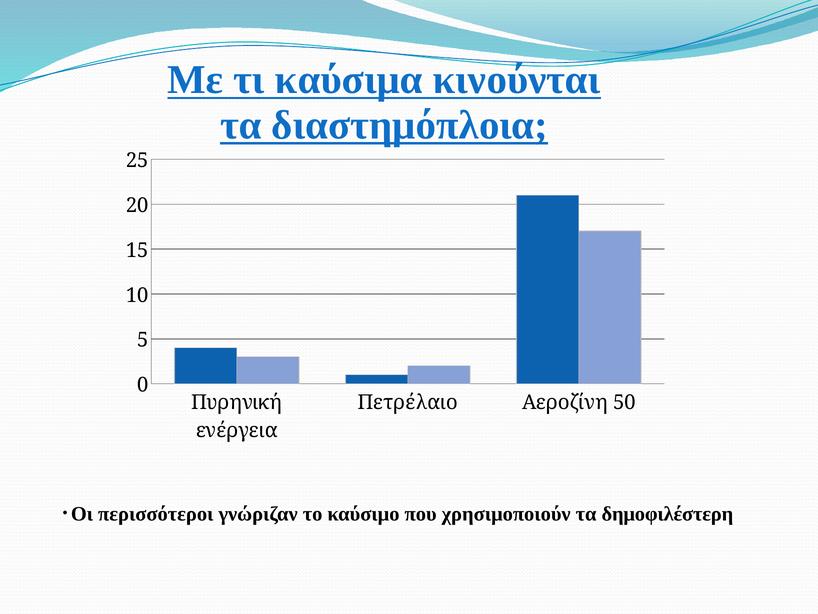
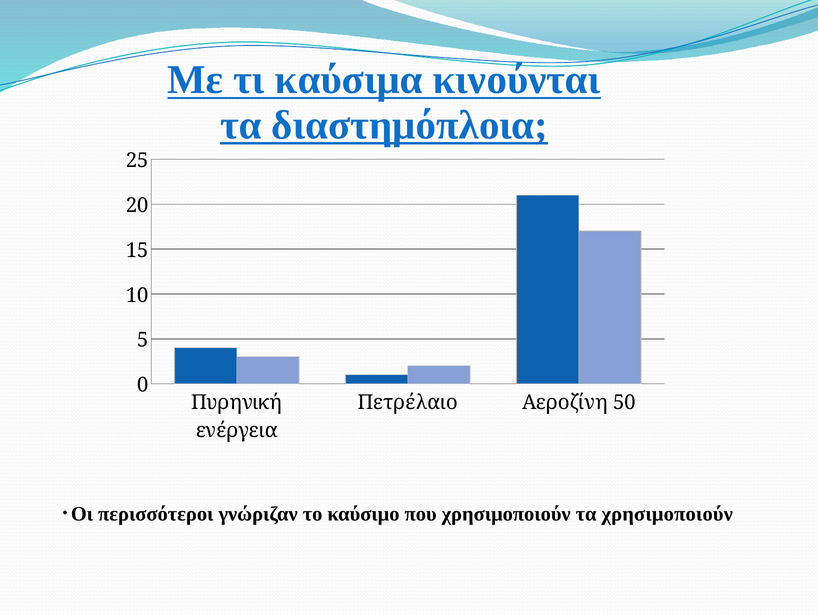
τα δημοφιλέστερη: δημοφιλέστερη -> χρησιμοποιούν
